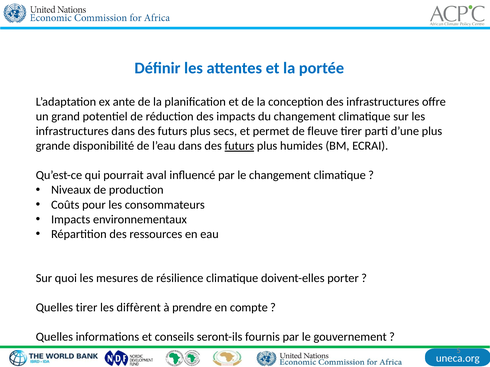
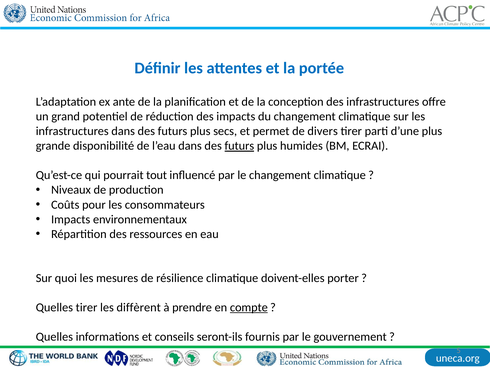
fleuve: fleuve -> divers
aval: aval -> tout
compte underline: none -> present
